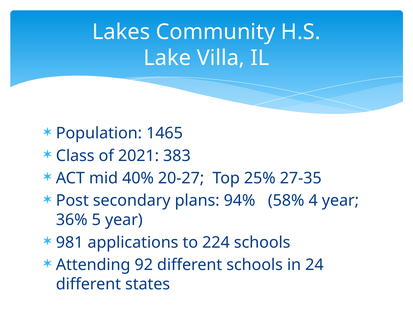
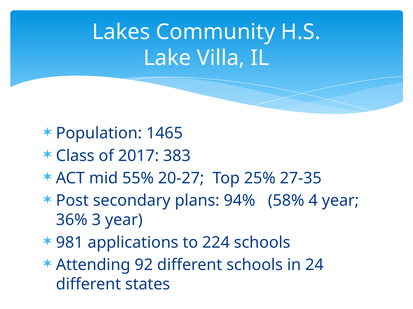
2021: 2021 -> 2017
40%: 40% -> 55%
5: 5 -> 3
